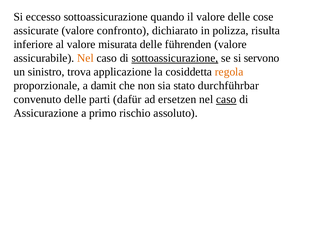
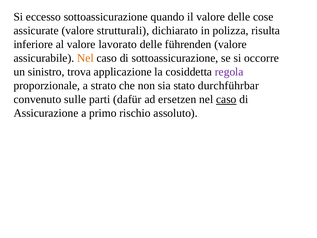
confronto: confronto -> strutturali
misurata: misurata -> lavorato
sottoassicurazione at (175, 58) underline: present -> none
servono: servono -> occorre
regola colour: orange -> purple
damit: damit -> strato
convenuto delle: delle -> sulle
